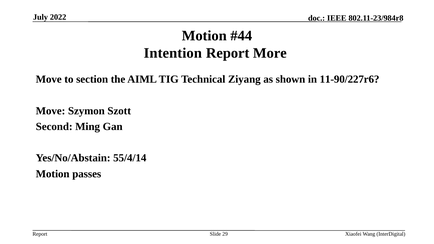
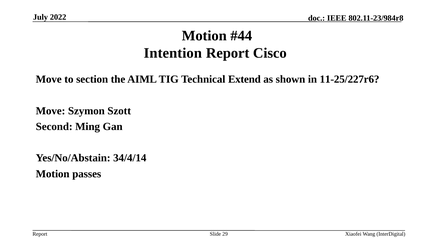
More: More -> Cisco
Ziyang: Ziyang -> Extend
11-90/227r6: 11-90/227r6 -> 11-25/227r6
55/4/14: 55/4/14 -> 34/4/14
